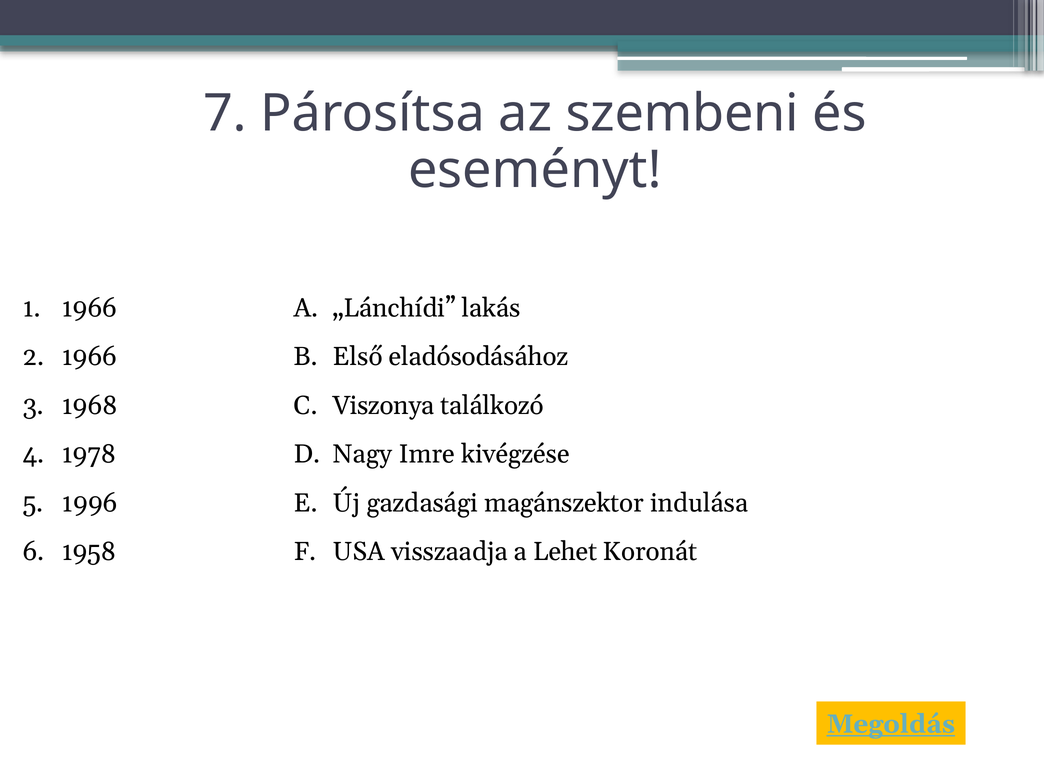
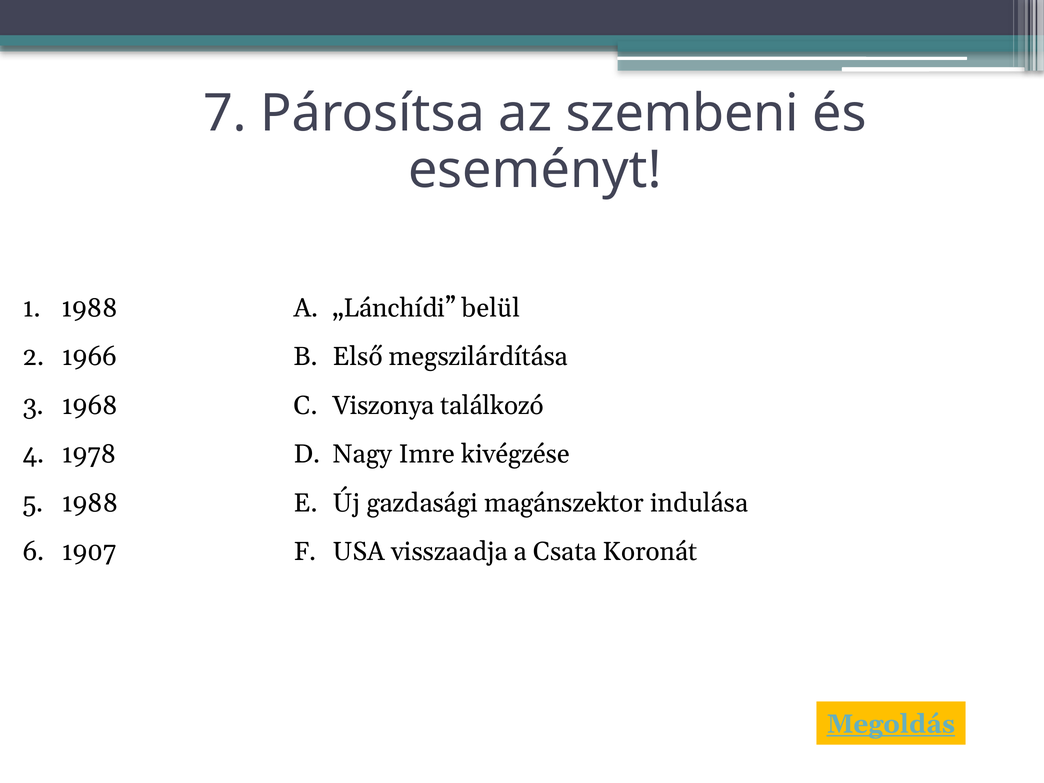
1966 at (89, 308): 1966 -> 1988
lakás: lakás -> belül
eladósodásához: eladósodásához -> megszilárdítása
1996 at (90, 503): 1996 -> 1988
1958: 1958 -> 1907
Lehet: Lehet -> Csata
